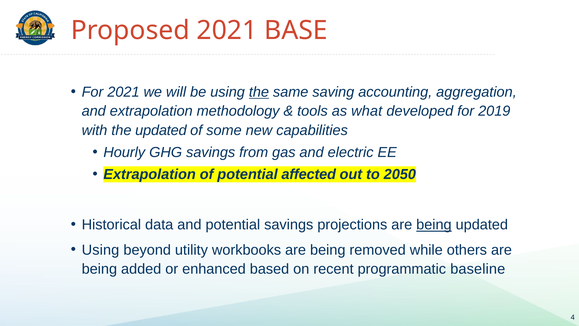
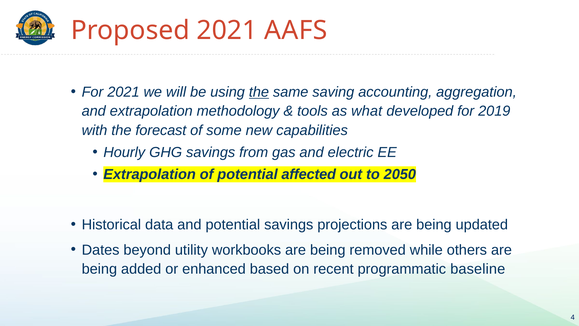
BASE: BASE -> AAFS
the updated: updated -> forecast
being at (434, 225) underline: present -> none
Using at (100, 250): Using -> Dates
